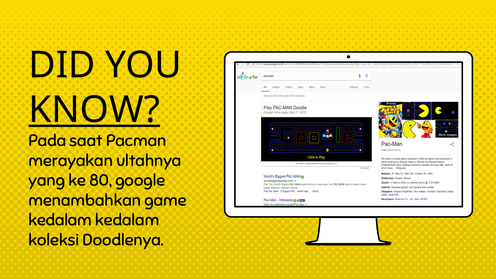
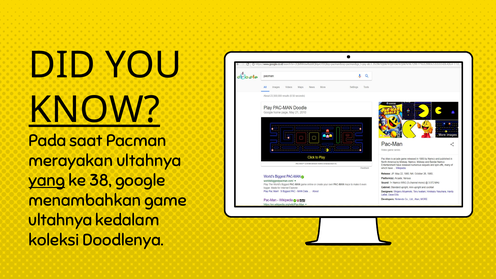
yang underline: none -> present
80: 80 -> 38
kedalam at (60, 220): kedalam -> ultahnya
